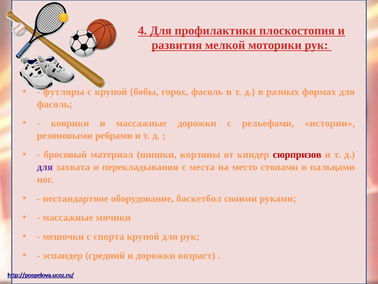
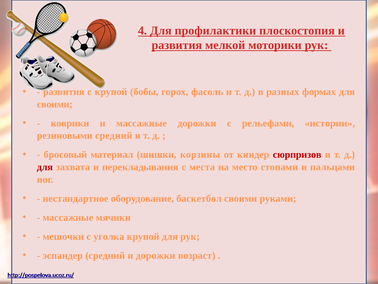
футляры at (64, 92): футляры -> развития
фасоль at (55, 104): фасоль -> своими
резиновыми ребрами: ребрами -> средний
для at (45, 167) colour: purple -> red
спорта: спорта -> уголка
